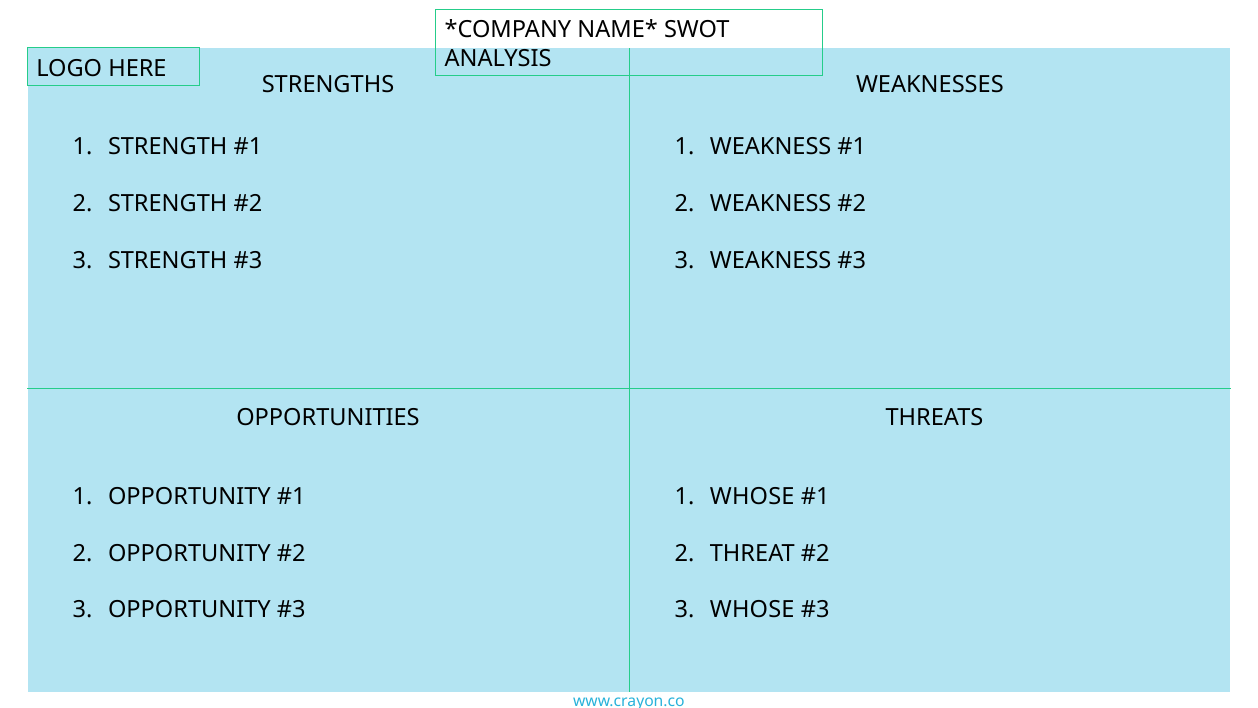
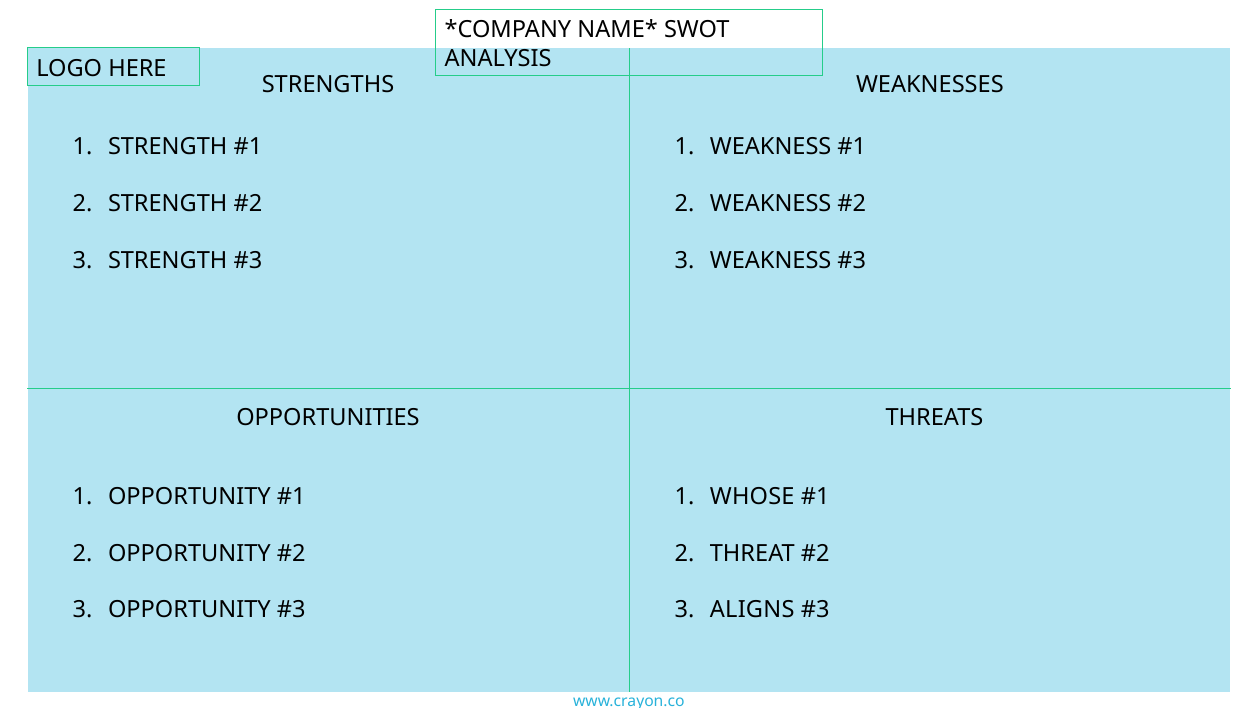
3 WHOSE: WHOSE -> ALIGNS
